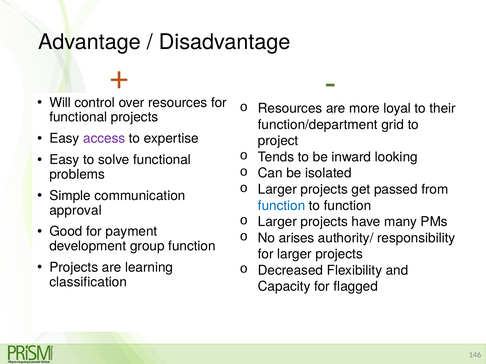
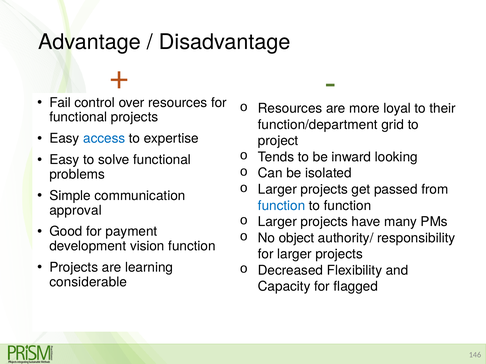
Will: Will -> Fail
access colour: purple -> blue
arises: arises -> object
group: group -> vision
classification: classification -> considerable
